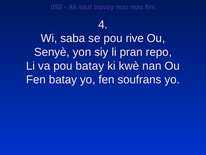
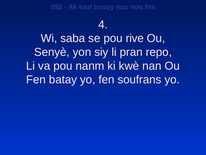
pou batay: batay -> nanm
